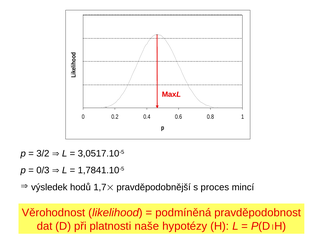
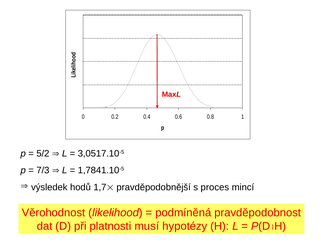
3/2: 3/2 -> 5/2
0/3: 0/3 -> 7/3
naše: naše -> musí
